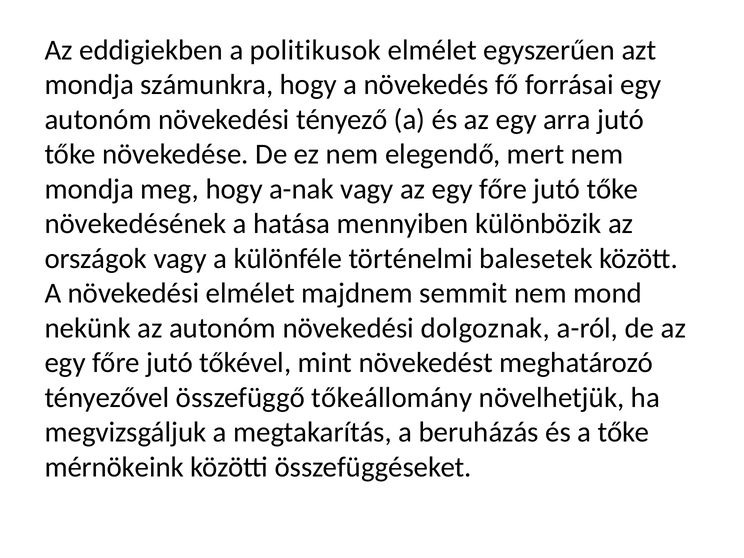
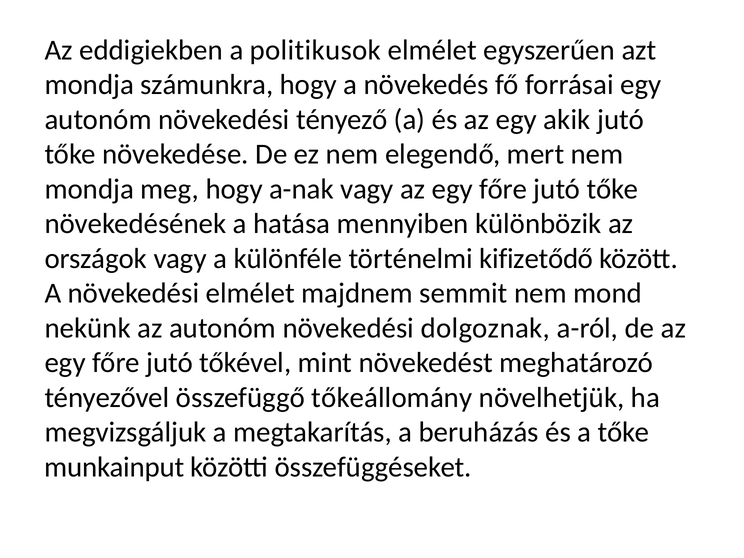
arra: arra -> akik
balesetek: balesetek -> kifizetődő
mérnökeink: mérnökeink -> munkainput
